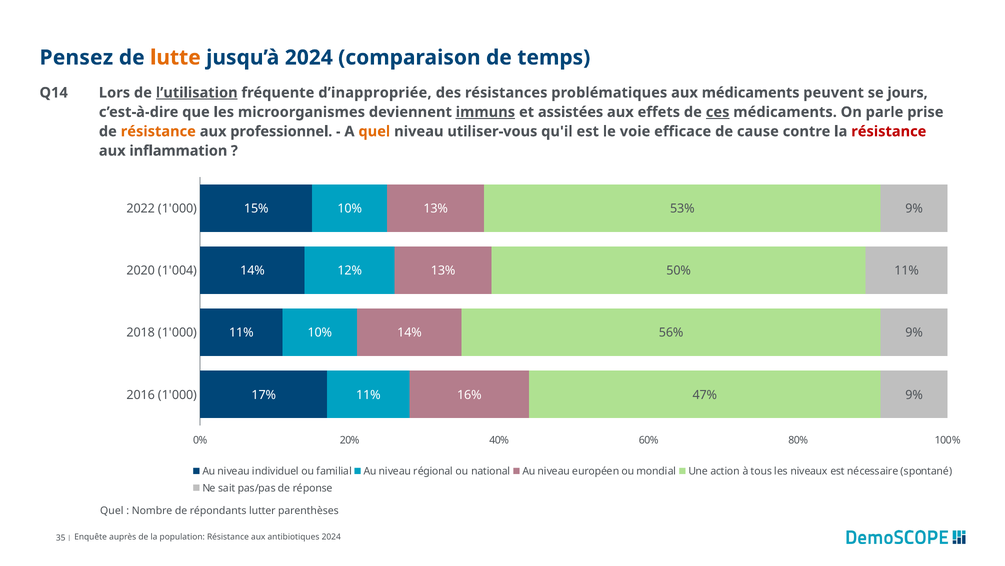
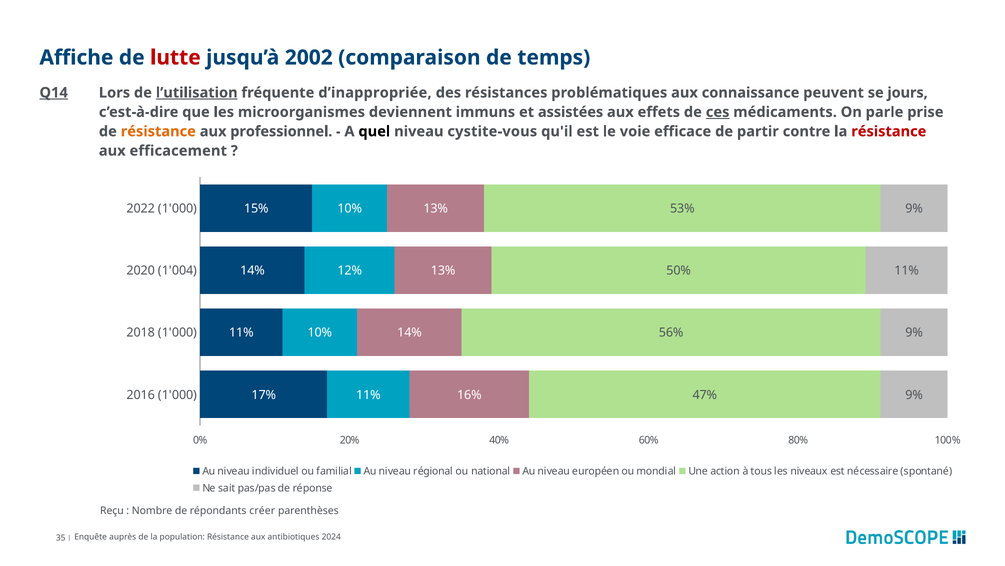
Pensez: Pensez -> Affiche
lutte colour: orange -> red
jusqu’à 2024: 2024 -> 2002
Q14 underline: none -> present
aux médicaments: médicaments -> connaissance
immuns underline: present -> none
quel at (374, 131) colour: orange -> black
utiliser-vous: utiliser-vous -> cystite-vous
cause: cause -> partir
inflammation: inflammation -> efficacement
Quel at (112, 510): Quel -> Reçu
lutter: lutter -> créer
